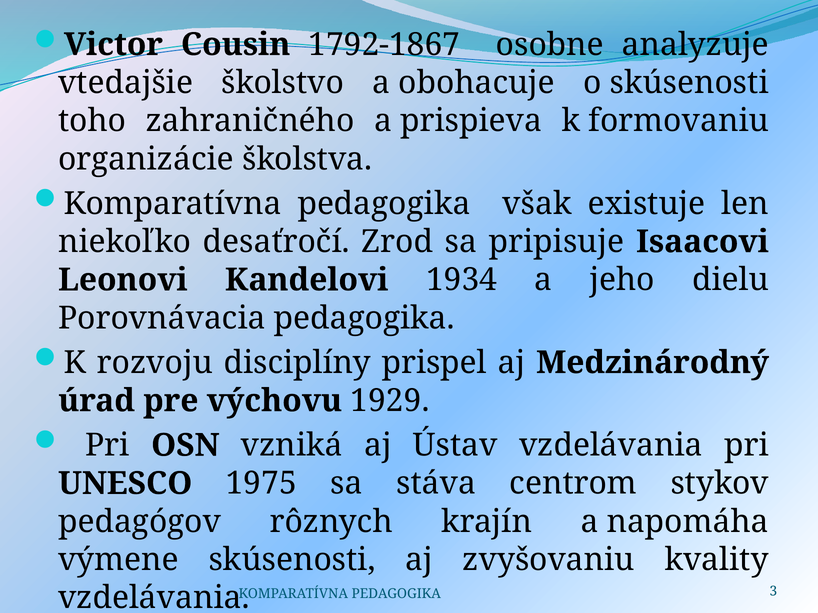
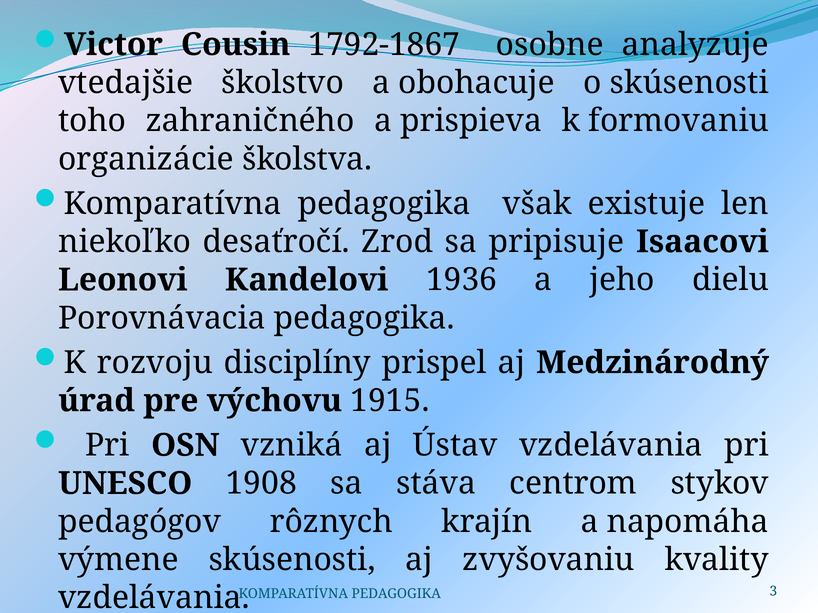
1934: 1934 -> 1936
1929: 1929 -> 1915
1975: 1975 -> 1908
